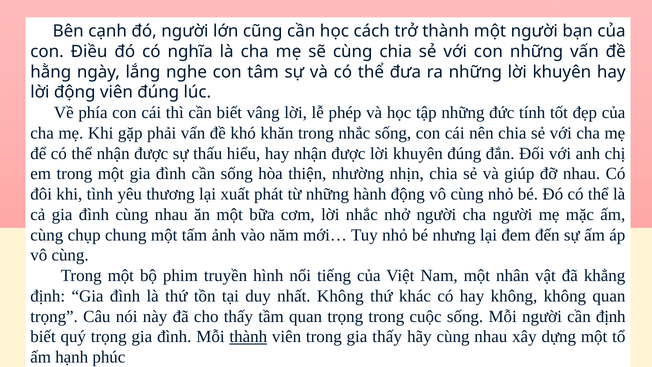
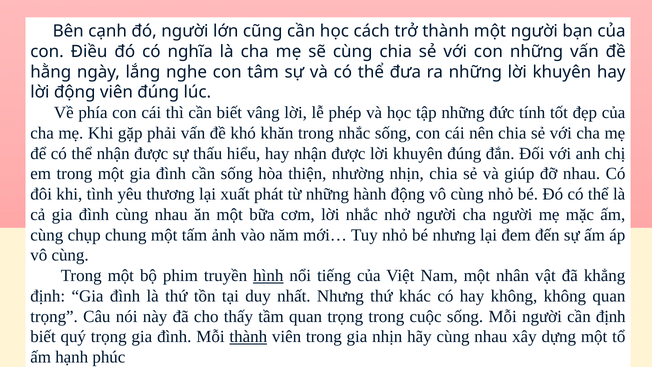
hình underline: none -> present
nhất Không: Không -> Nhưng
gia thấy: thấy -> nhịn
